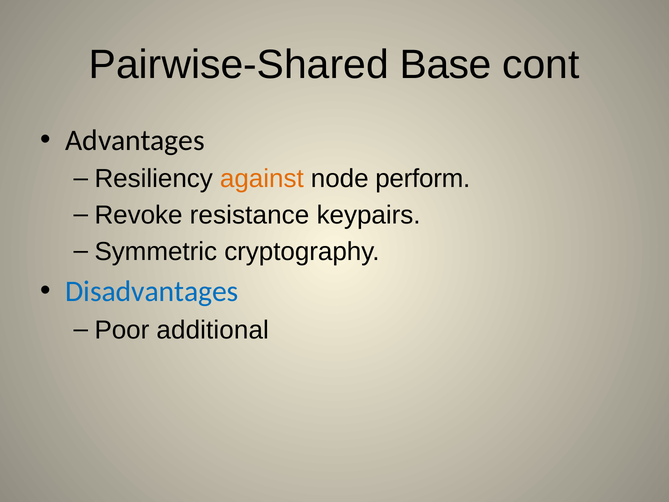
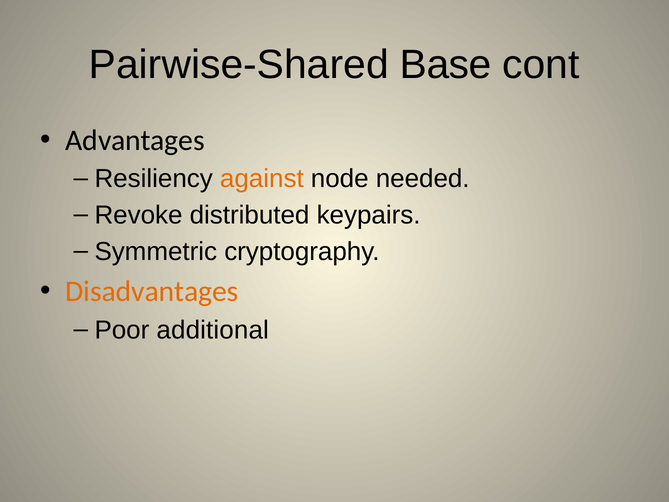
perform: perform -> needed
resistance: resistance -> distributed
Disadvantages colour: blue -> orange
